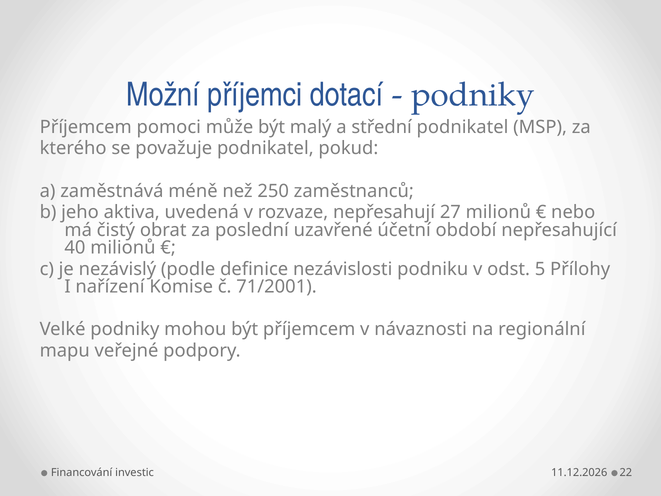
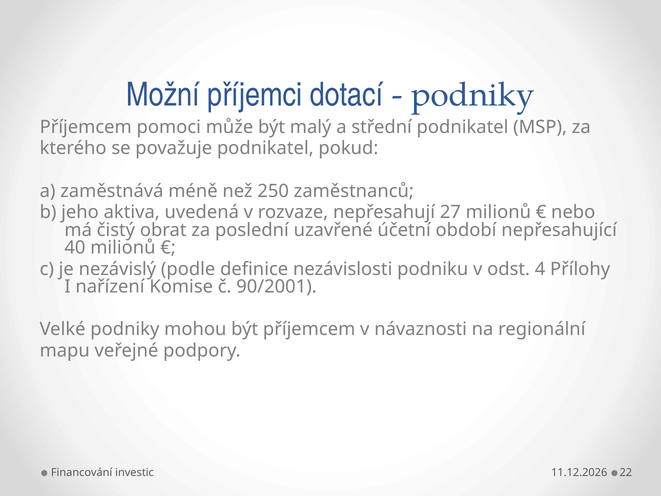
5: 5 -> 4
71/2001: 71/2001 -> 90/2001
